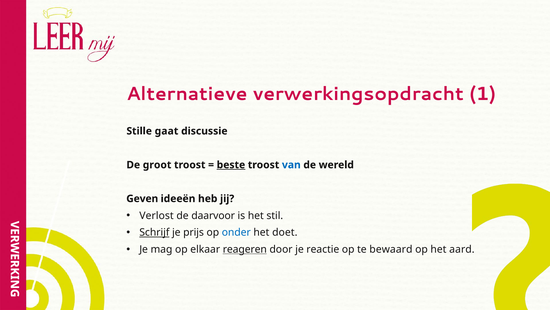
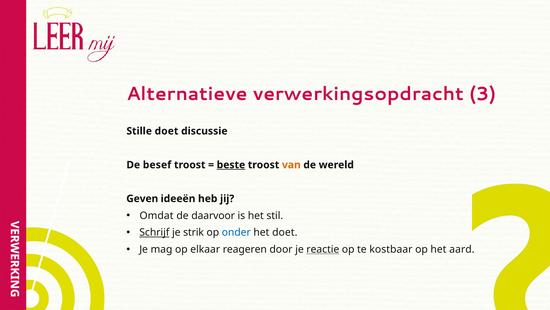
1: 1 -> 3
Stille gaat: gaat -> doet
groot: groot -> besef
van colour: blue -> orange
Verlost: Verlost -> Omdat
prijs: prijs -> strik
reageren underline: present -> none
reactie underline: none -> present
bewaard: bewaard -> kostbaar
